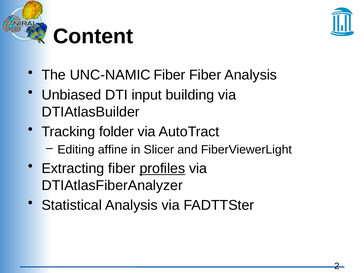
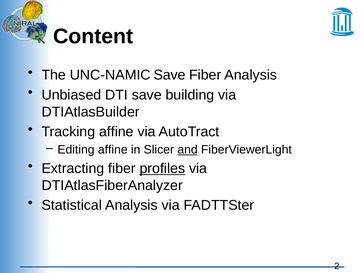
UNC-NAMIC Fiber: Fiber -> Save
DTI input: input -> save
Tracking folder: folder -> affine
and underline: none -> present
